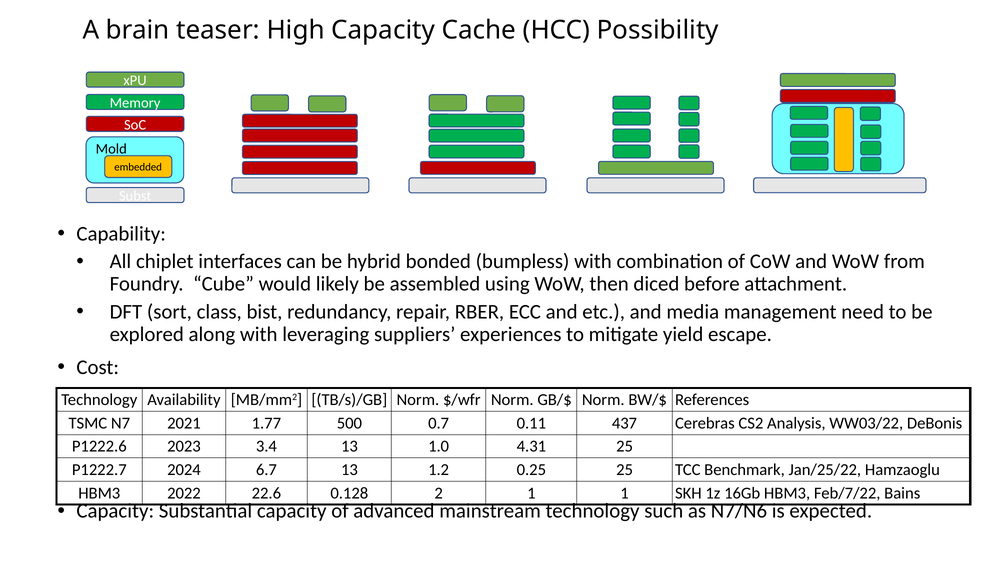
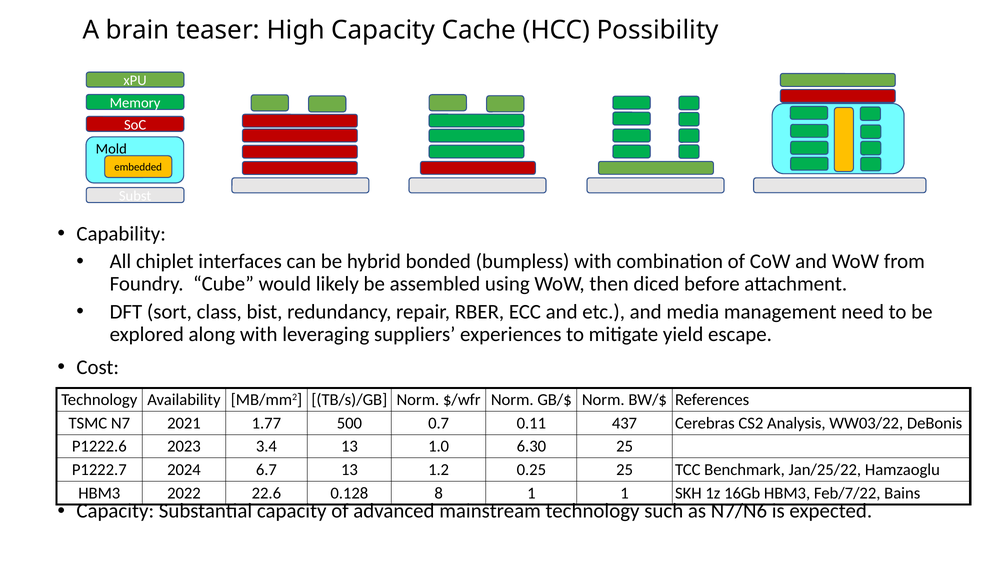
4.31: 4.31 -> 6.30
2: 2 -> 8
